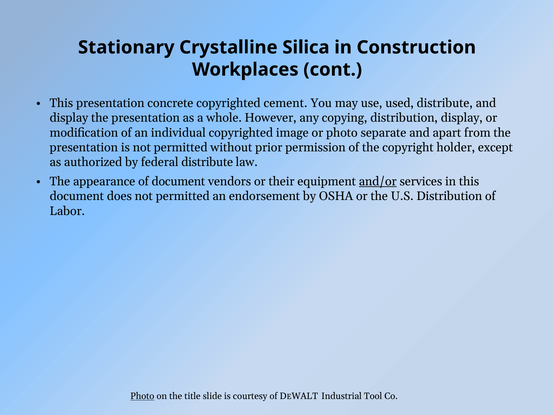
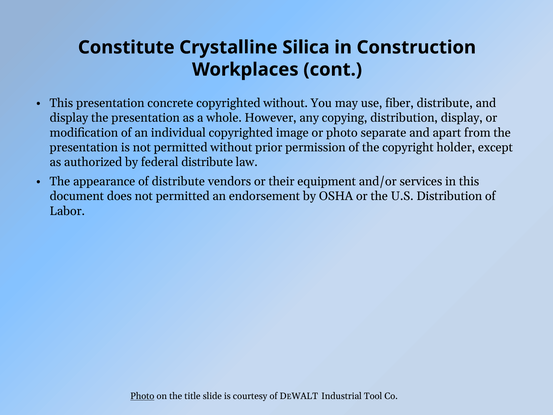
Stationary: Stationary -> Constitute
copyrighted cement: cement -> without
used: used -> fiber
of document: document -> distribute
and/or underline: present -> none
